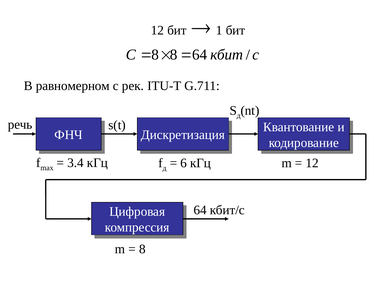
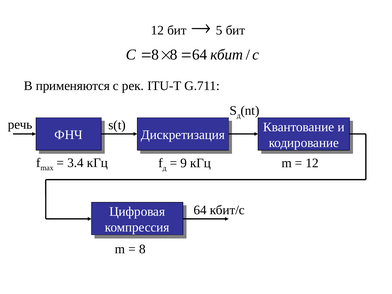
1: 1 -> 5
равномерном: равномерном -> применяются
6: 6 -> 9
